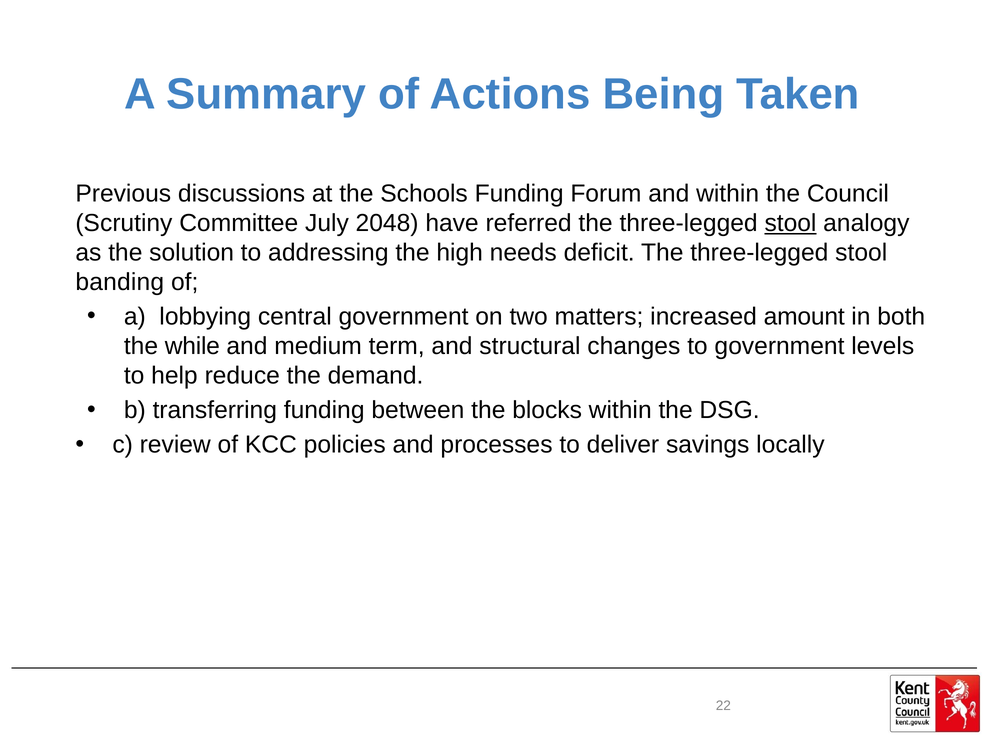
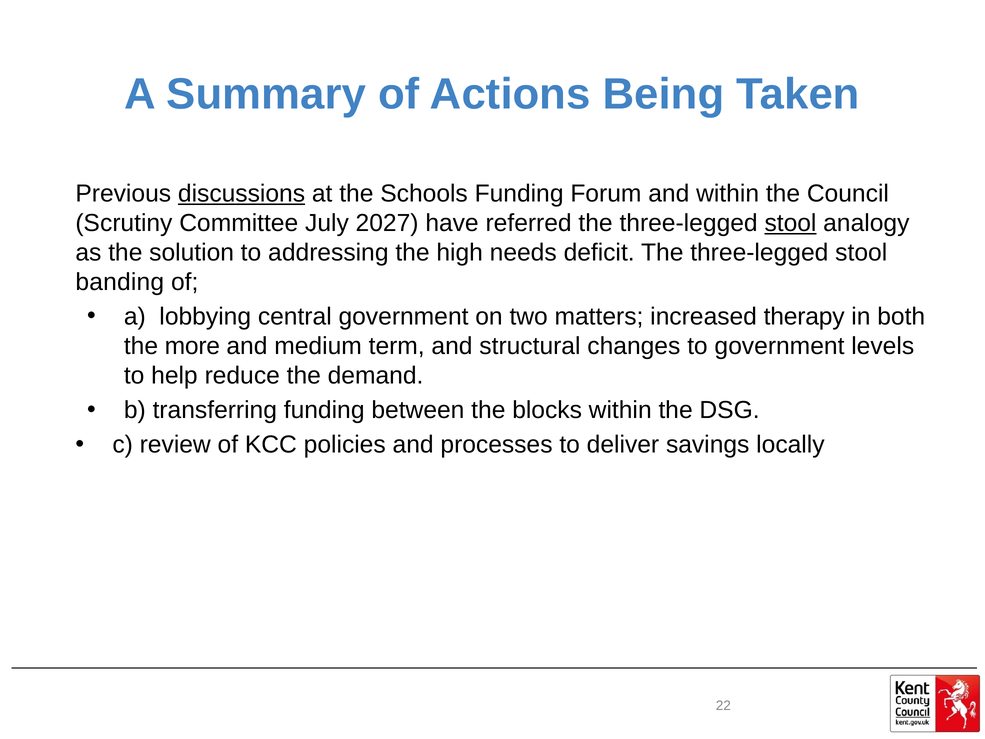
discussions underline: none -> present
2048: 2048 -> 2027
amount: amount -> therapy
while: while -> more
